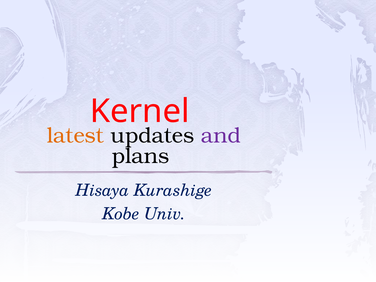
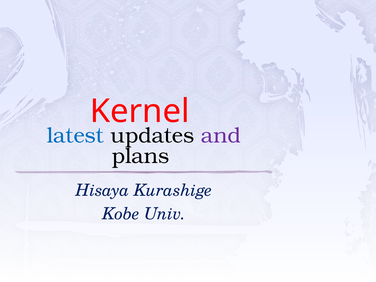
latest colour: orange -> blue
